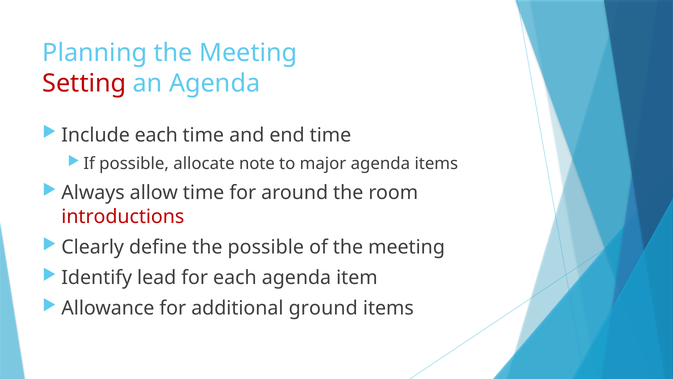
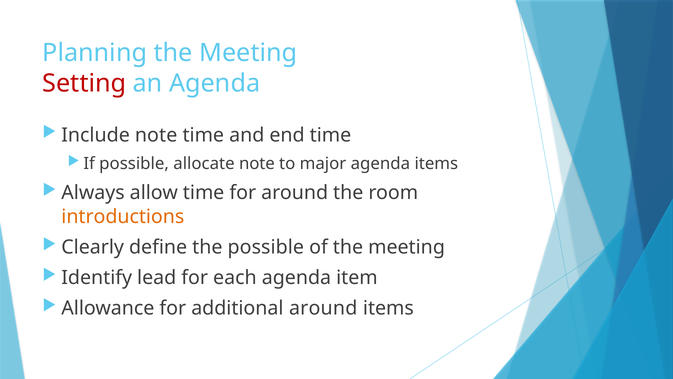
Include each: each -> note
introductions colour: red -> orange
additional ground: ground -> around
